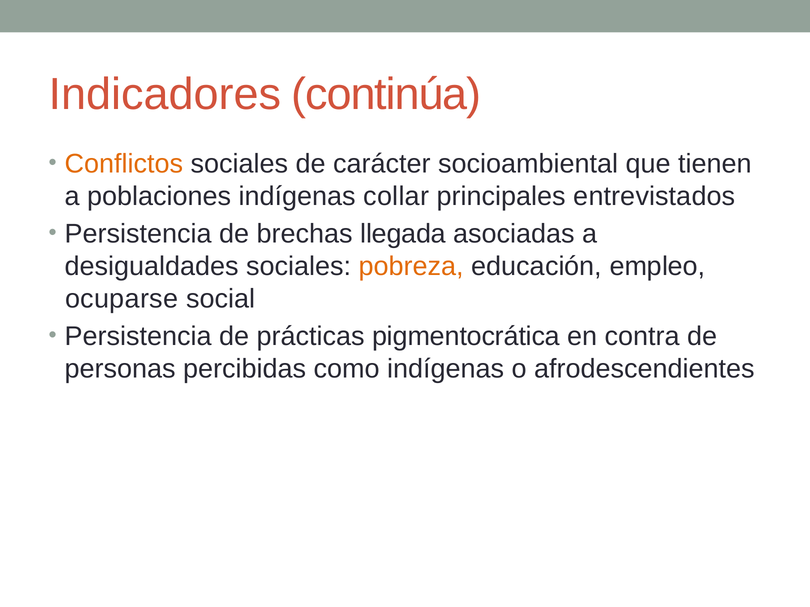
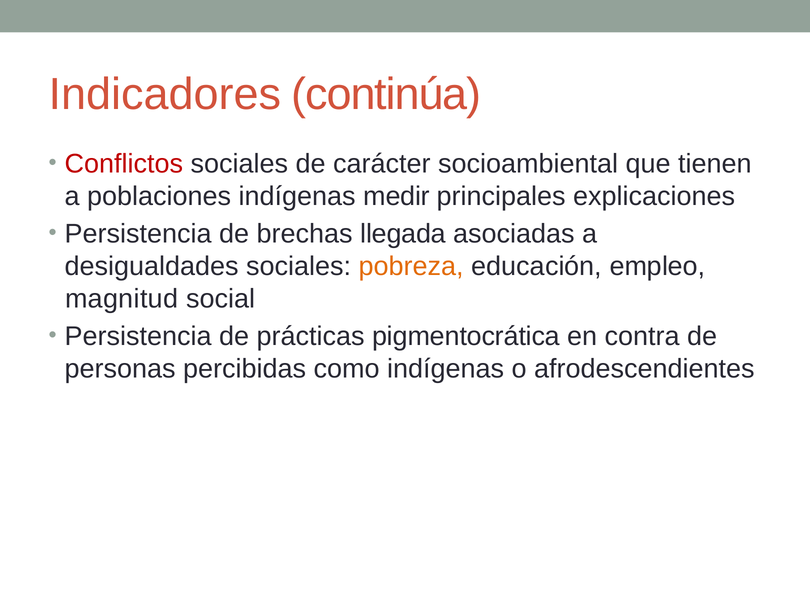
Conflictos colour: orange -> red
collar: collar -> medir
entrevistados: entrevistados -> explicaciones
ocuparse: ocuparse -> magnitud
